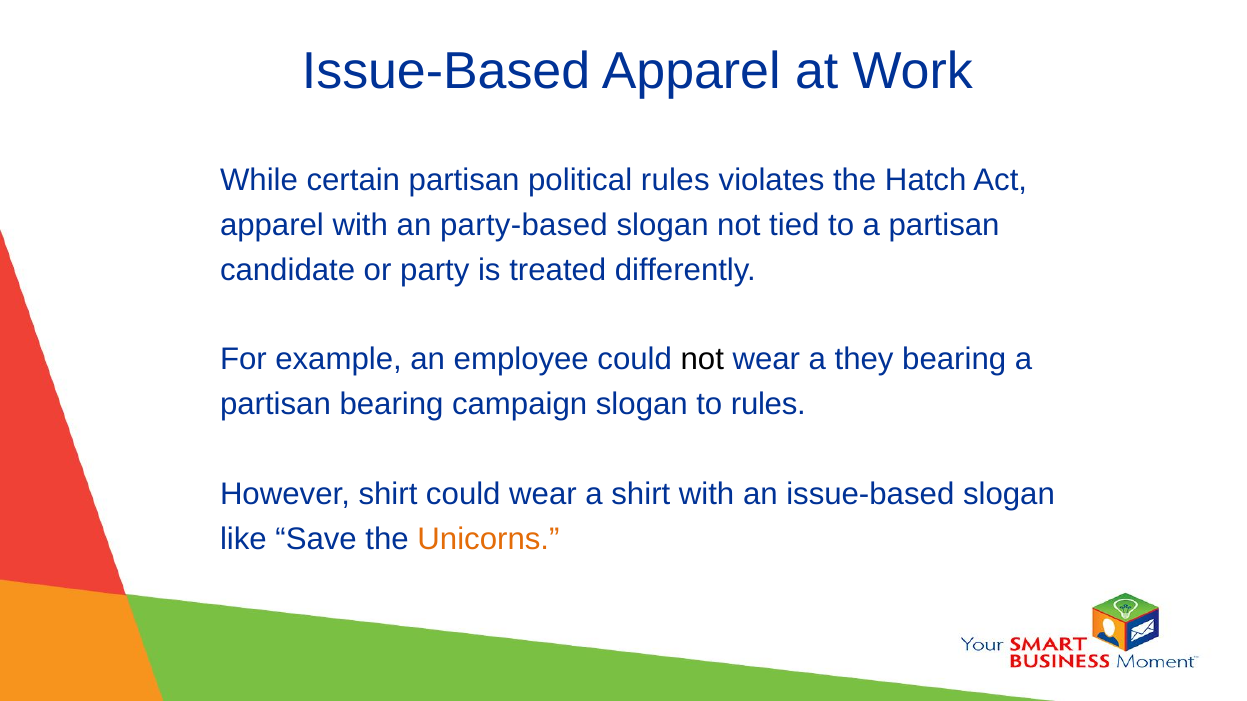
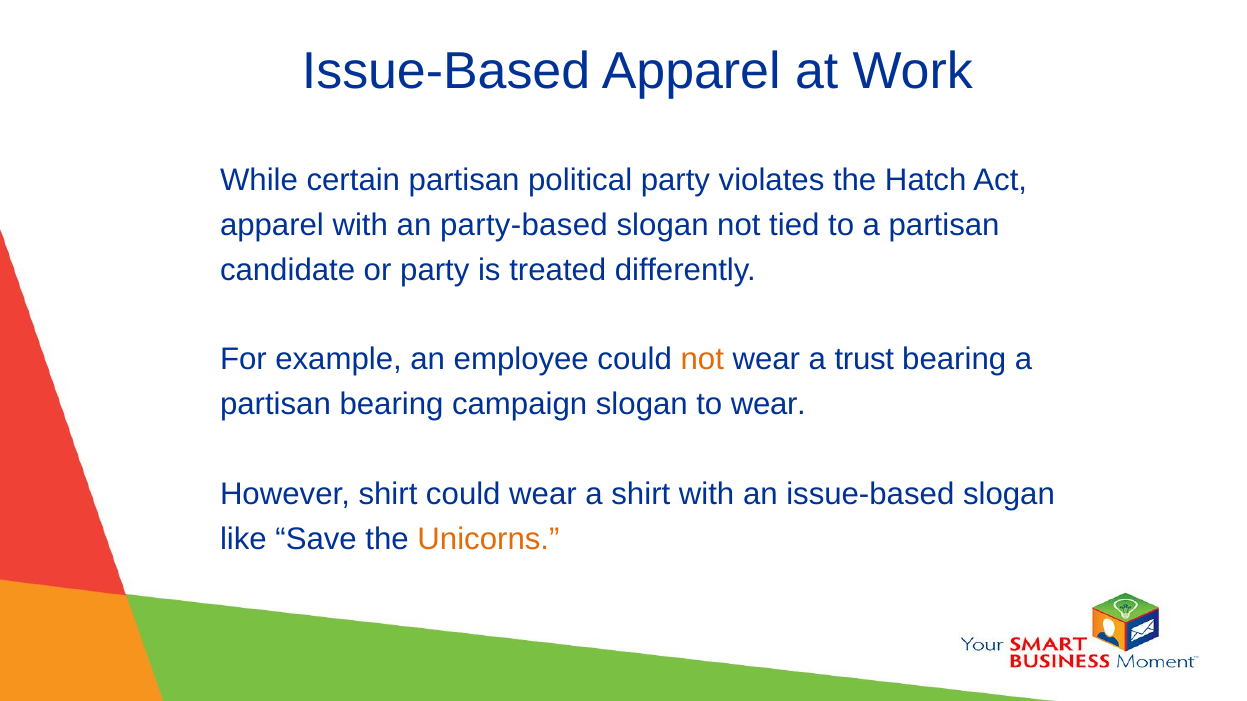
political rules: rules -> party
not at (702, 360) colour: black -> orange
they: they -> trust
to rules: rules -> wear
